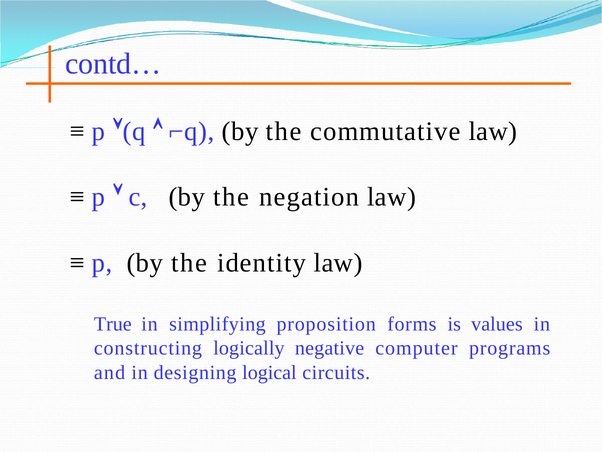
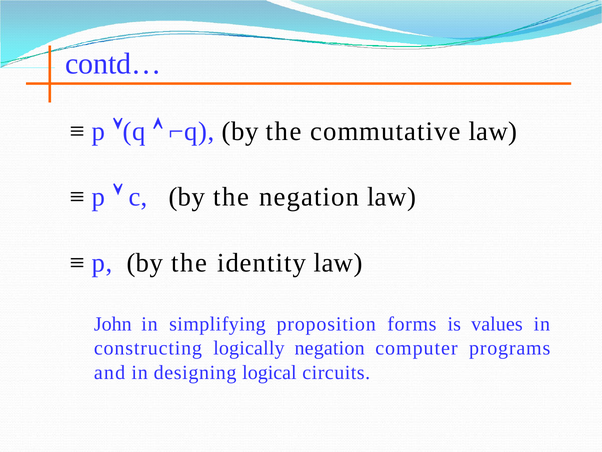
True: True -> John
logically negative: negative -> negation
